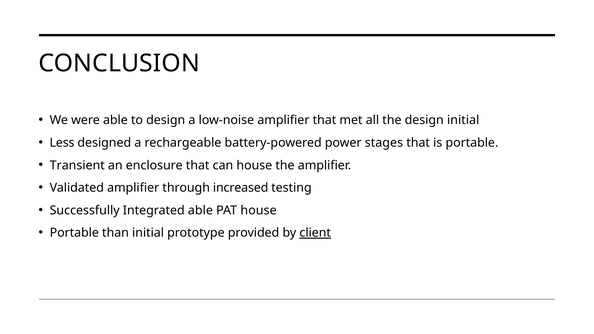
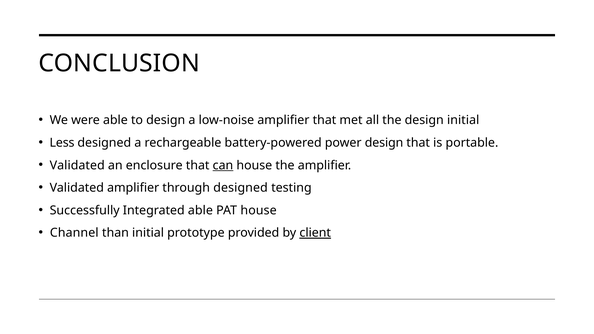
power stages: stages -> design
Transient at (77, 165): Transient -> Validated
can underline: none -> present
through increased: increased -> designed
Portable at (74, 233): Portable -> Channel
